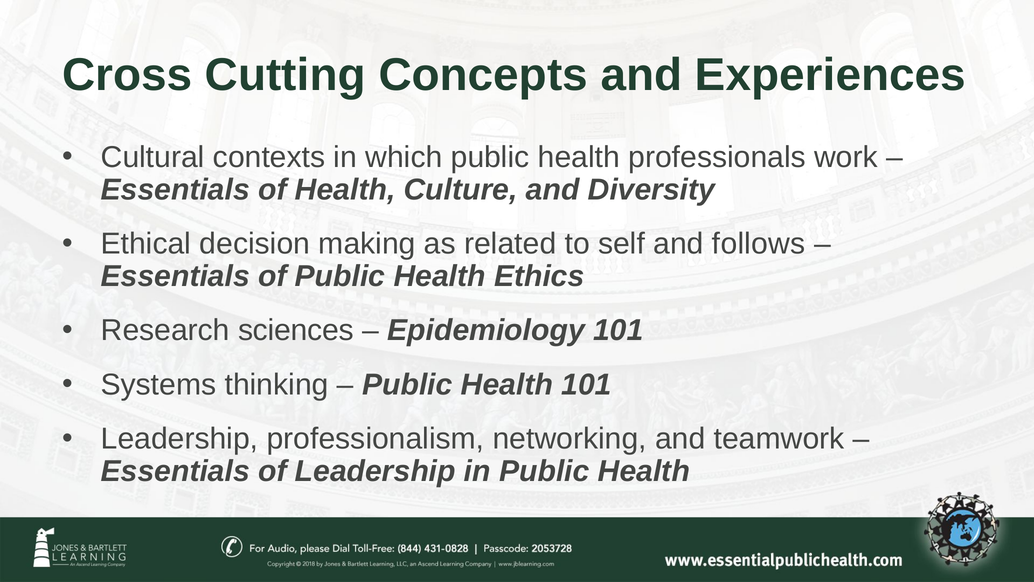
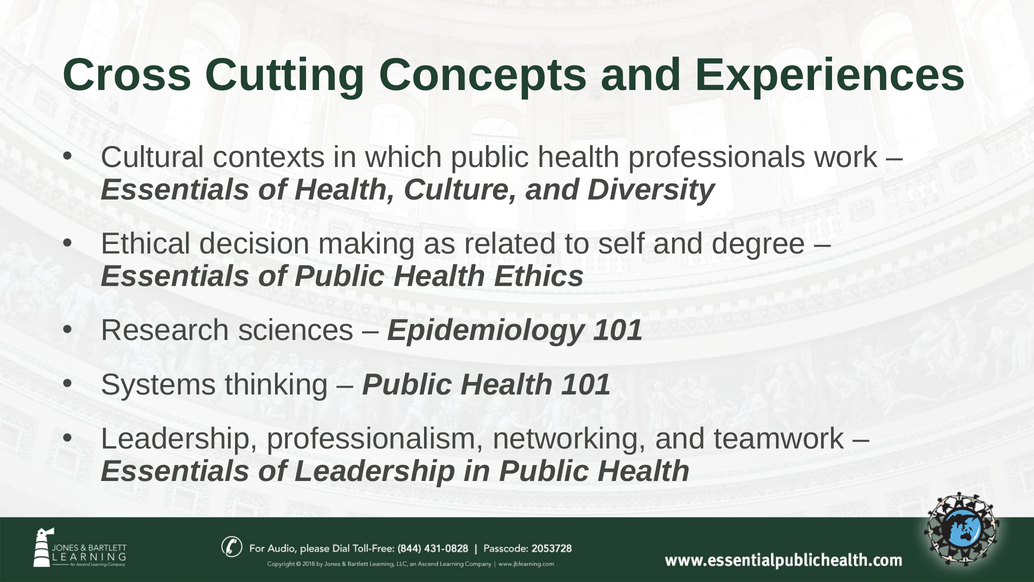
follows: follows -> degree
